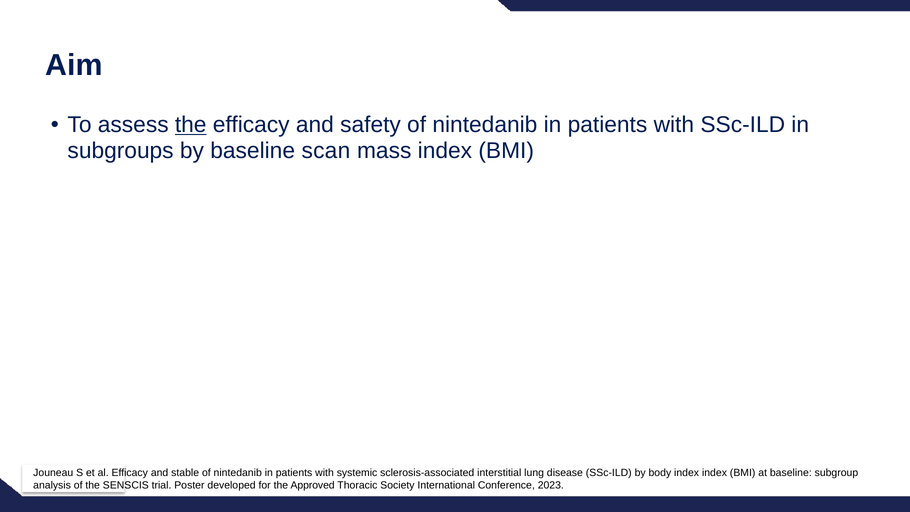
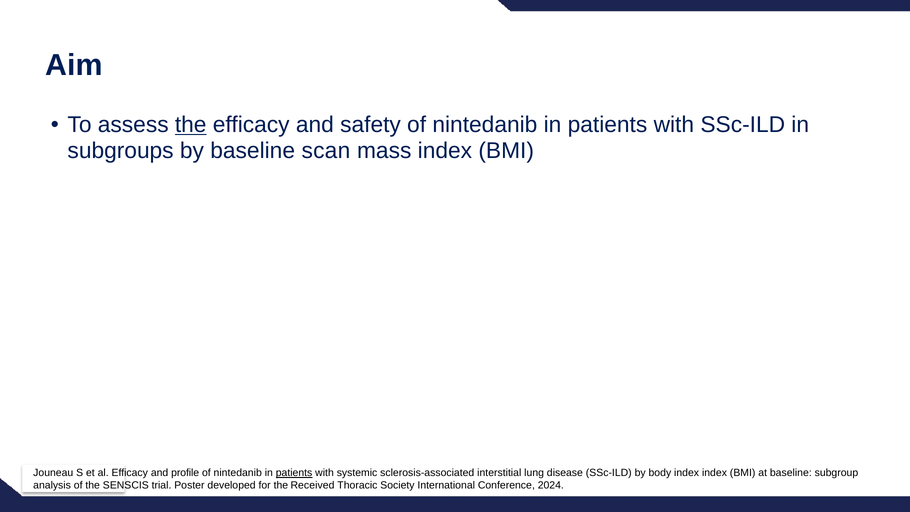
stable: stable -> profile
patients at (294, 473) underline: none -> present
Approved: Approved -> Received
2023: 2023 -> 2024
